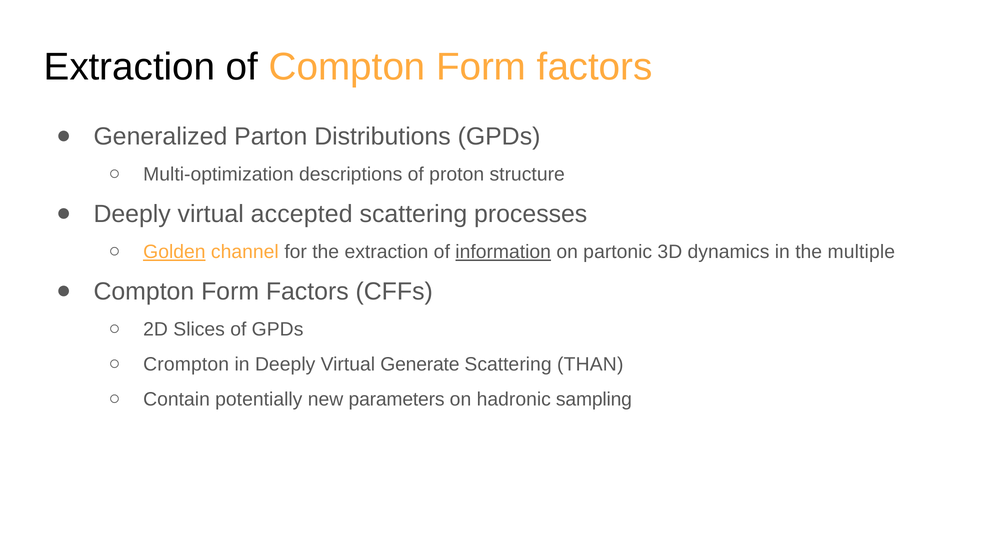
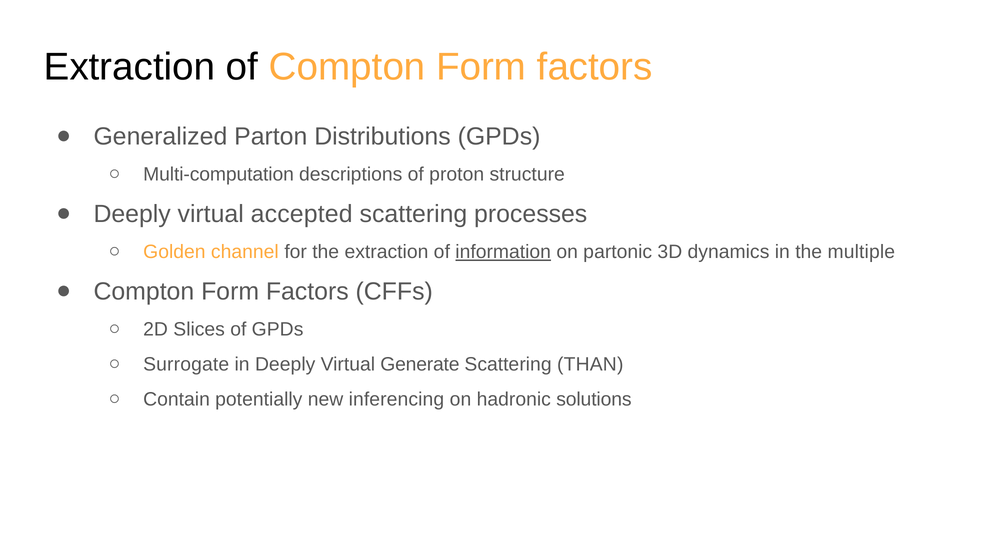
Multi-optimization: Multi-optimization -> Multi-computation
Golden underline: present -> none
Crompton: Crompton -> Surrogate
parameters: parameters -> inferencing
sampling: sampling -> solutions
